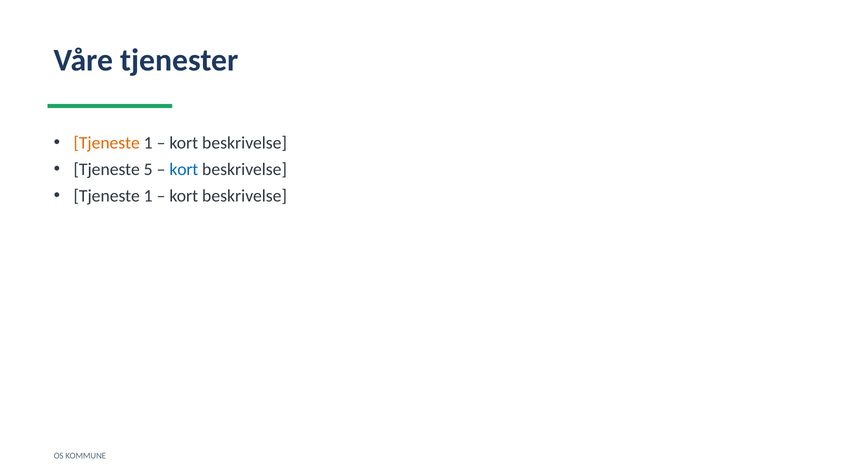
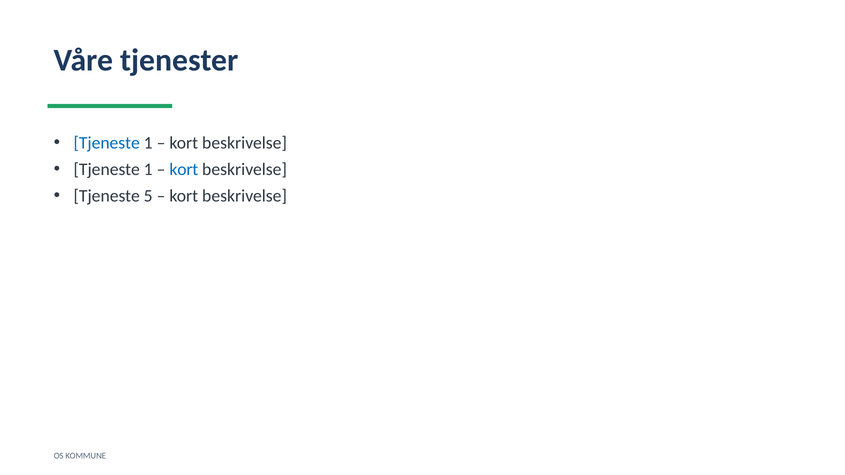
Tjeneste at (107, 143) colour: orange -> blue
5 at (148, 170): 5 -> 1
1 at (148, 196): 1 -> 5
